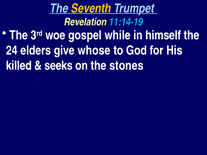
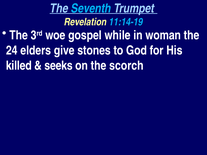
Seventh colour: yellow -> light blue
himself: himself -> woman
whose: whose -> stones
stones: stones -> scorch
